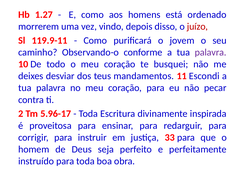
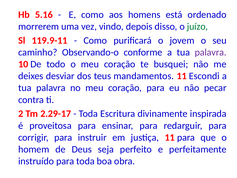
1.27: 1.27 -> 5.16
juízo colour: red -> green
5.96-17: 5.96-17 -> 2.29-17
justiça 33: 33 -> 11
